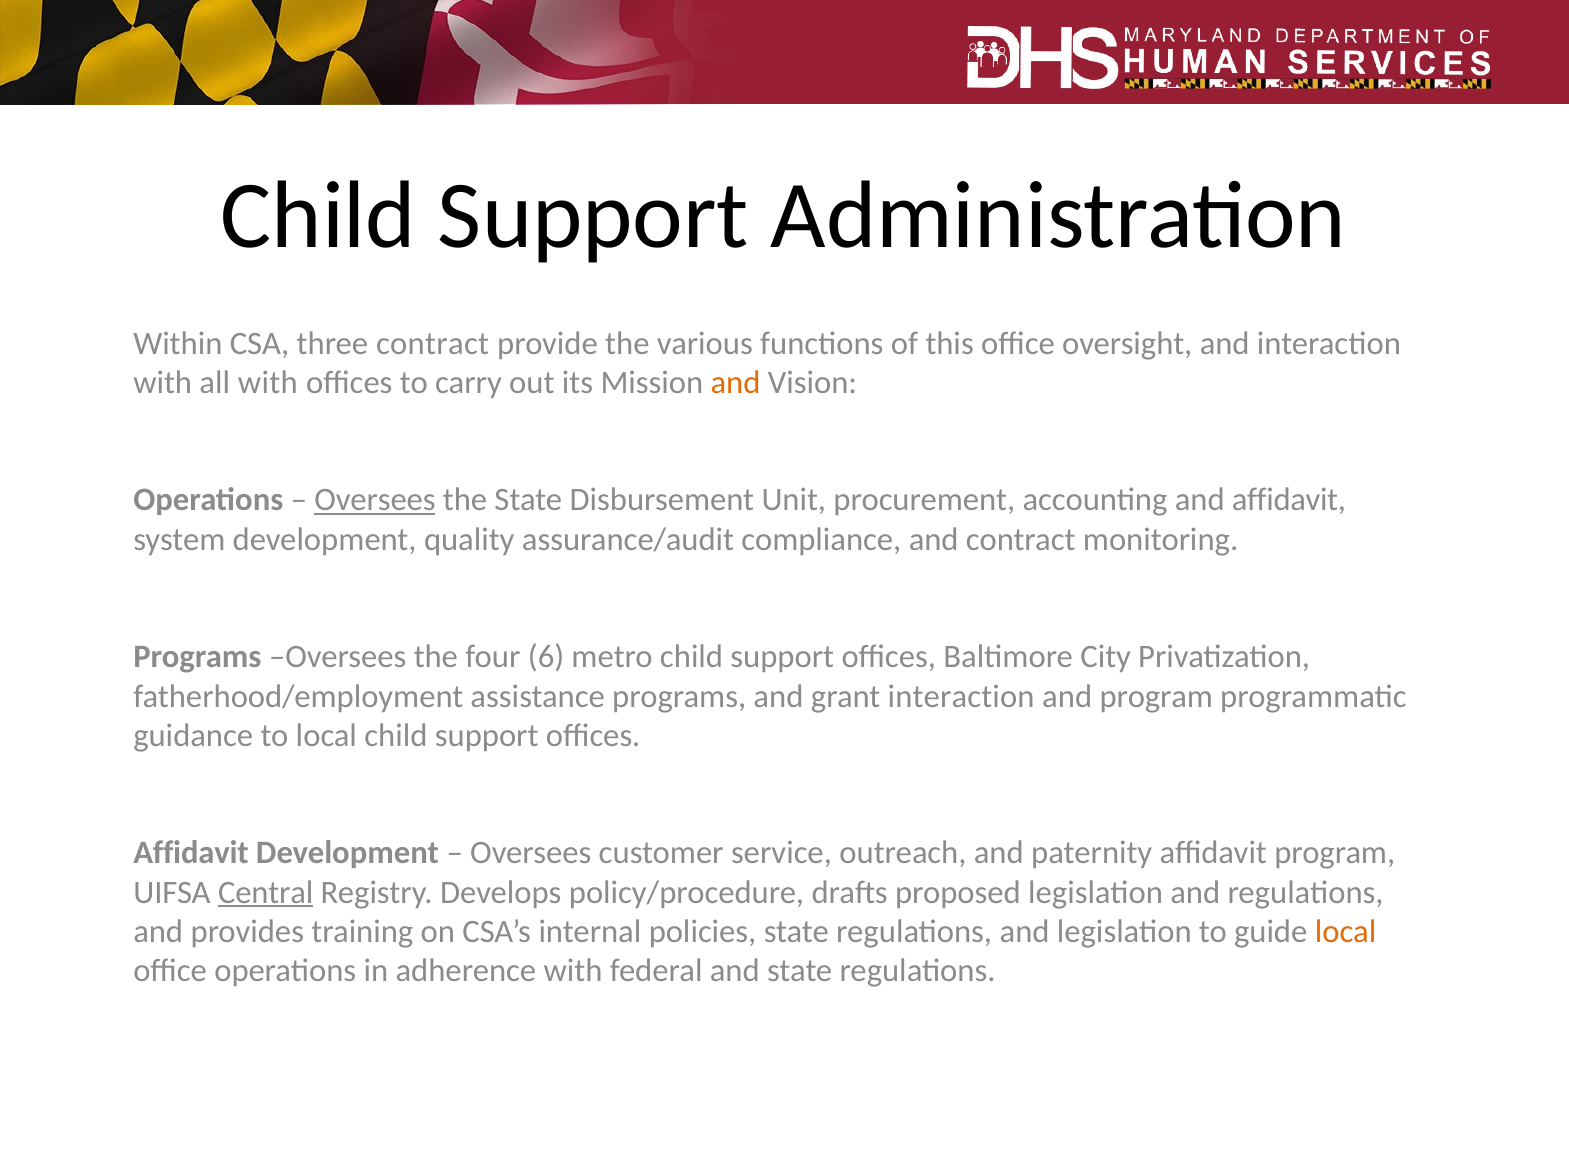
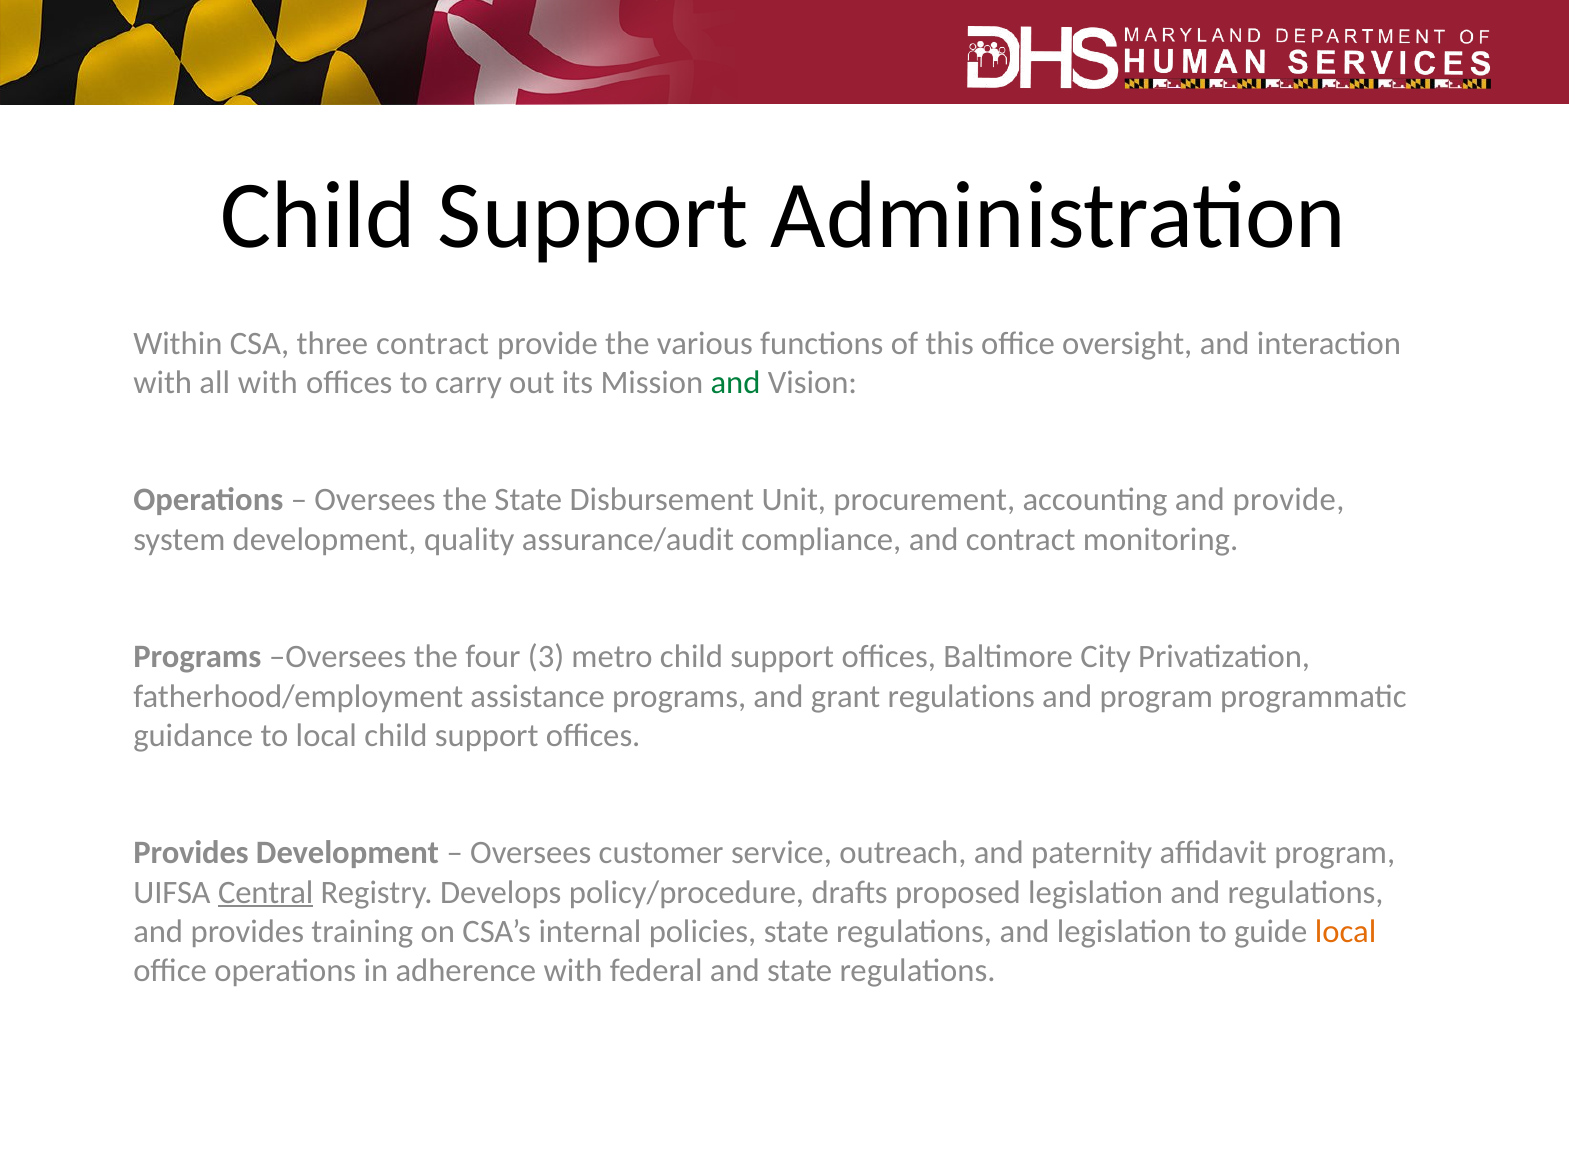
and at (736, 383) colour: orange -> green
Oversees at (375, 501) underline: present -> none
and affidavit: affidavit -> provide
6: 6 -> 3
grant interaction: interaction -> regulations
Affidavit at (191, 854): Affidavit -> Provides
